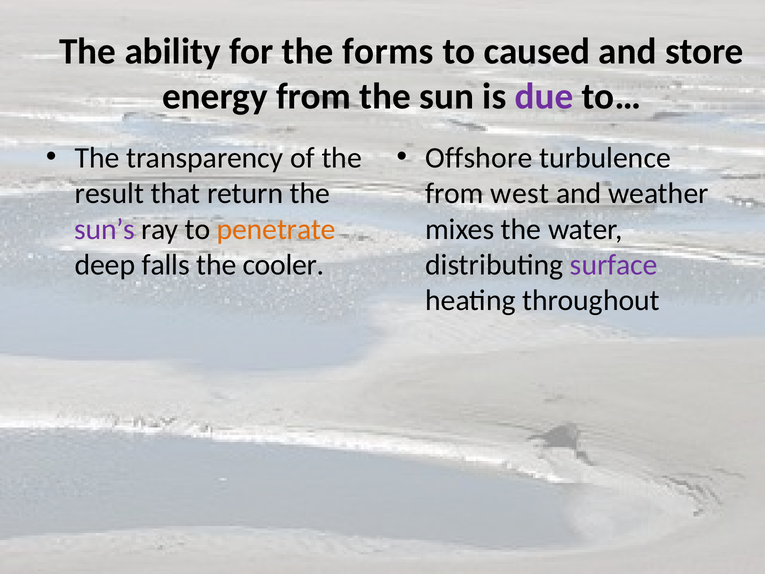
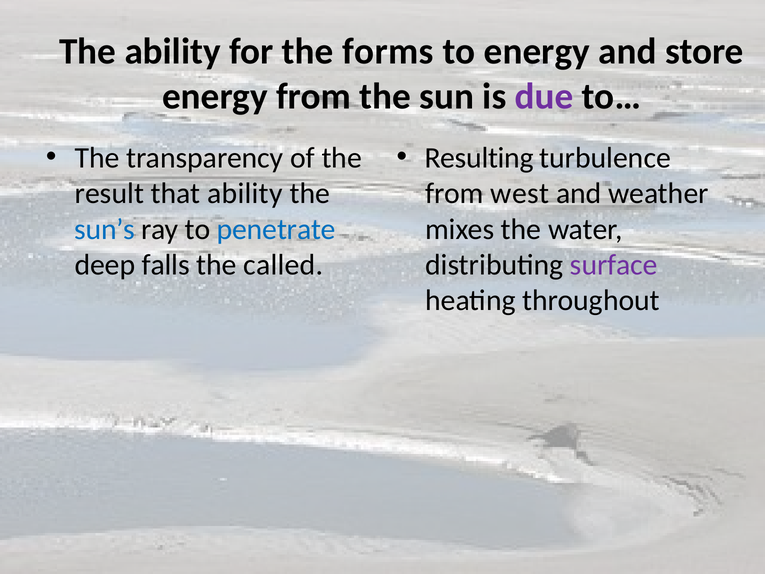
to caused: caused -> energy
Offshore: Offshore -> Resulting
that return: return -> ability
sun’s colour: purple -> blue
penetrate colour: orange -> blue
cooler: cooler -> called
